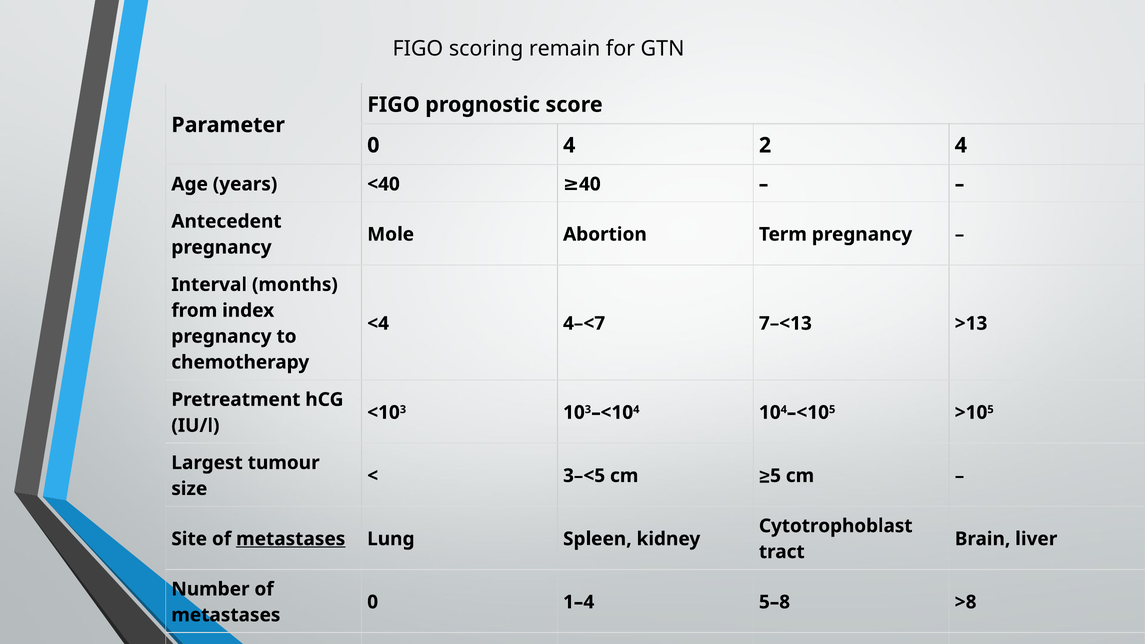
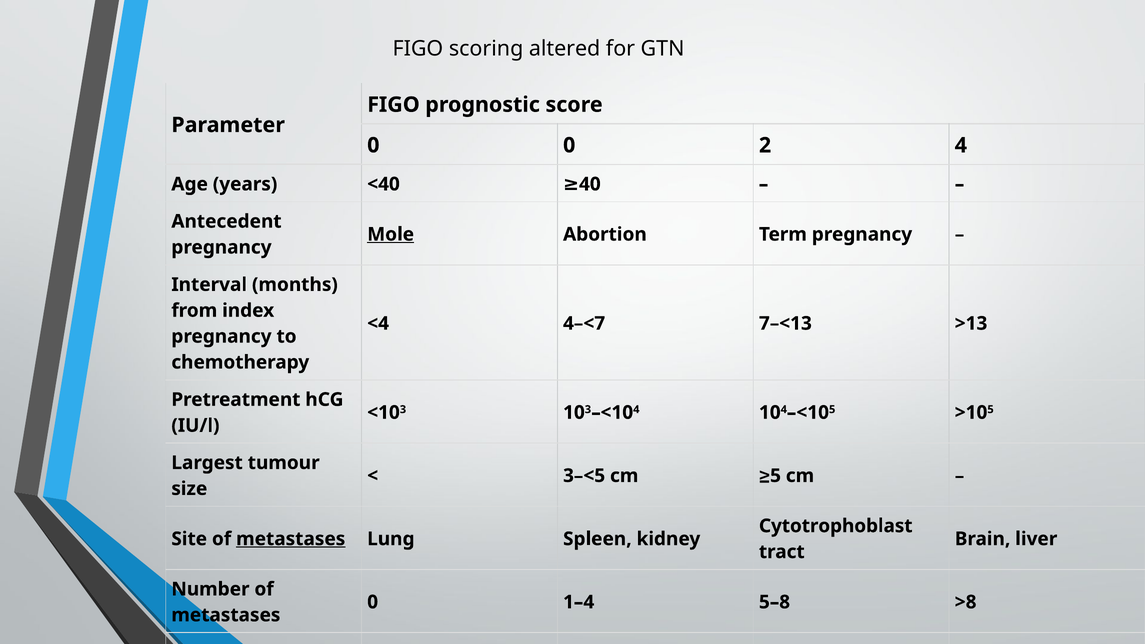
remain: remain -> altered
0 4: 4 -> 0
Mole underline: none -> present
